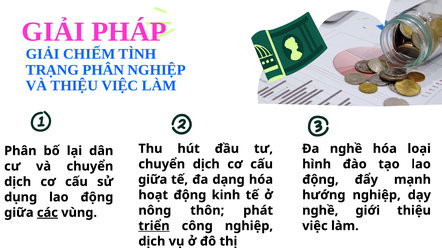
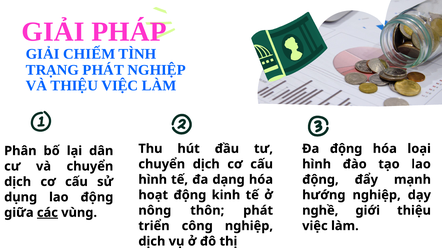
TRẠNG PHÂN: PHÂN -> PHÁT
Đa nghề: nghề -> động
giữa at (153, 180): giữa -> hình
triển underline: present -> none
